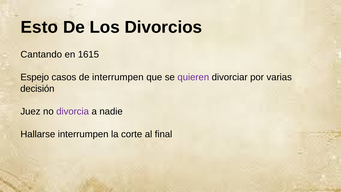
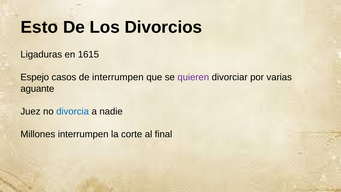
Cantando: Cantando -> Ligaduras
decisión: decisión -> aguante
divorcia colour: purple -> blue
Hallarse: Hallarse -> Millones
